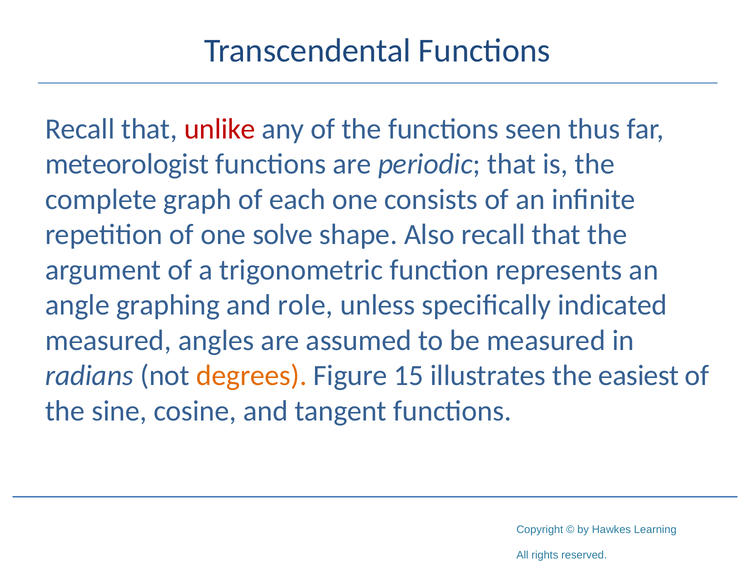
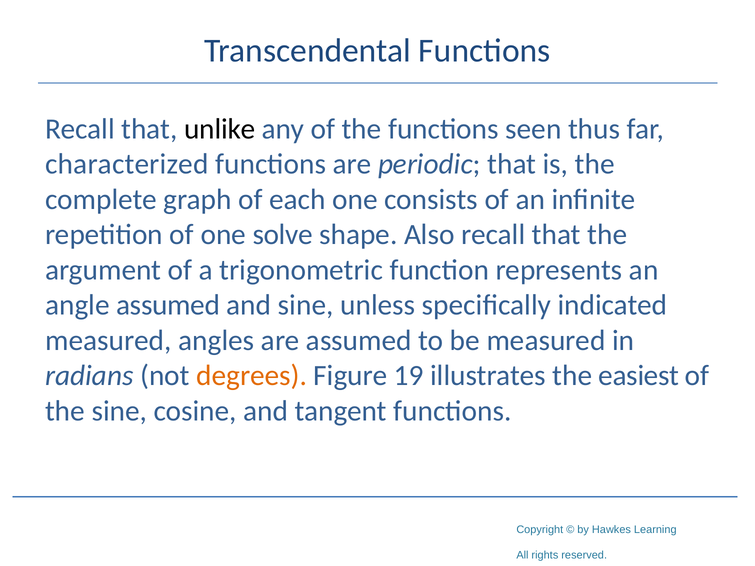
unlike colour: red -> black
meteorologist: meteorologist -> characterized
angle graphing: graphing -> assumed
and role: role -> sine
15: 15 -> 19
